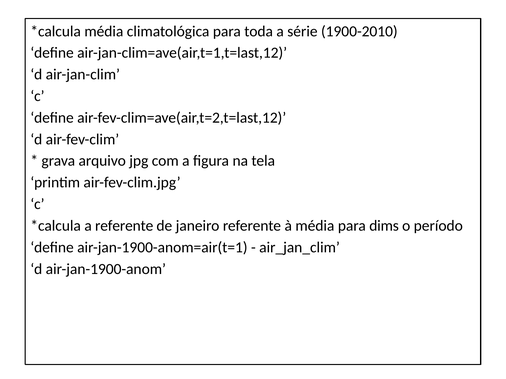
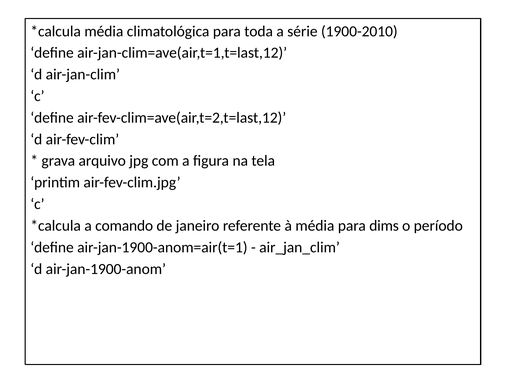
a referente: referente -> comando
